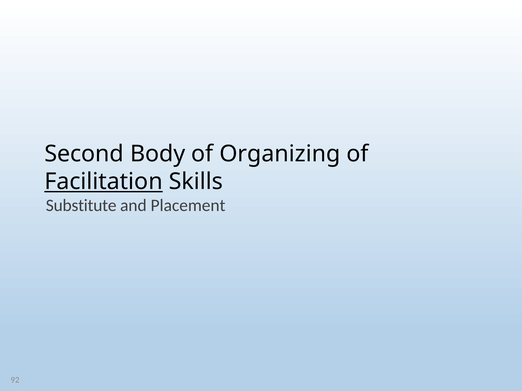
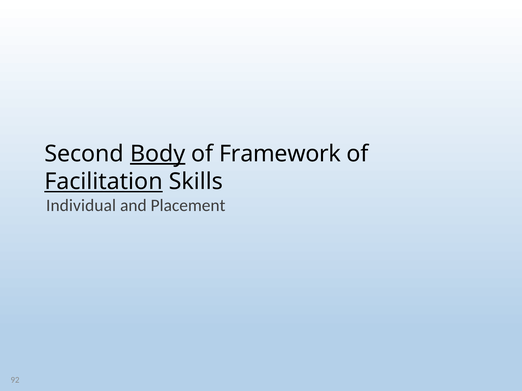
Body underline: none -> present
Organizing: Organizing -> Framework
Substitute: Substitute -> Individual
